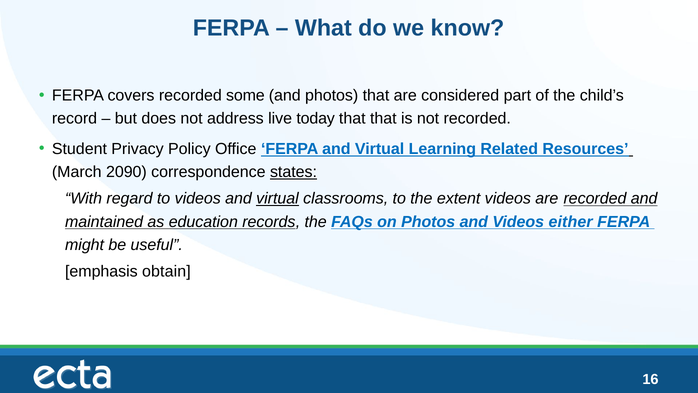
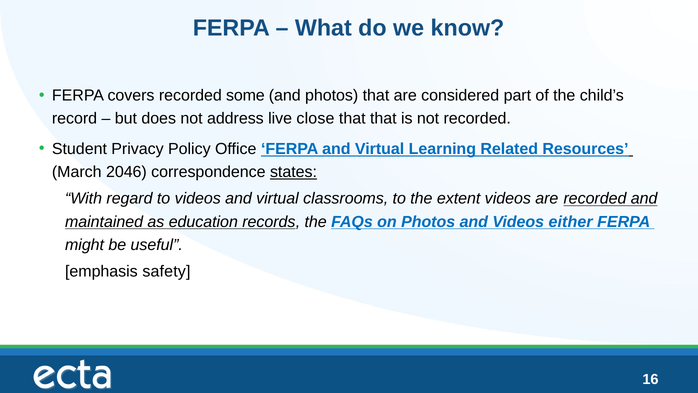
today: today -> close
2090: 2090 -> 2046
virtual at (277, 198) underline: present -> none
obtain: obtain -> safety
